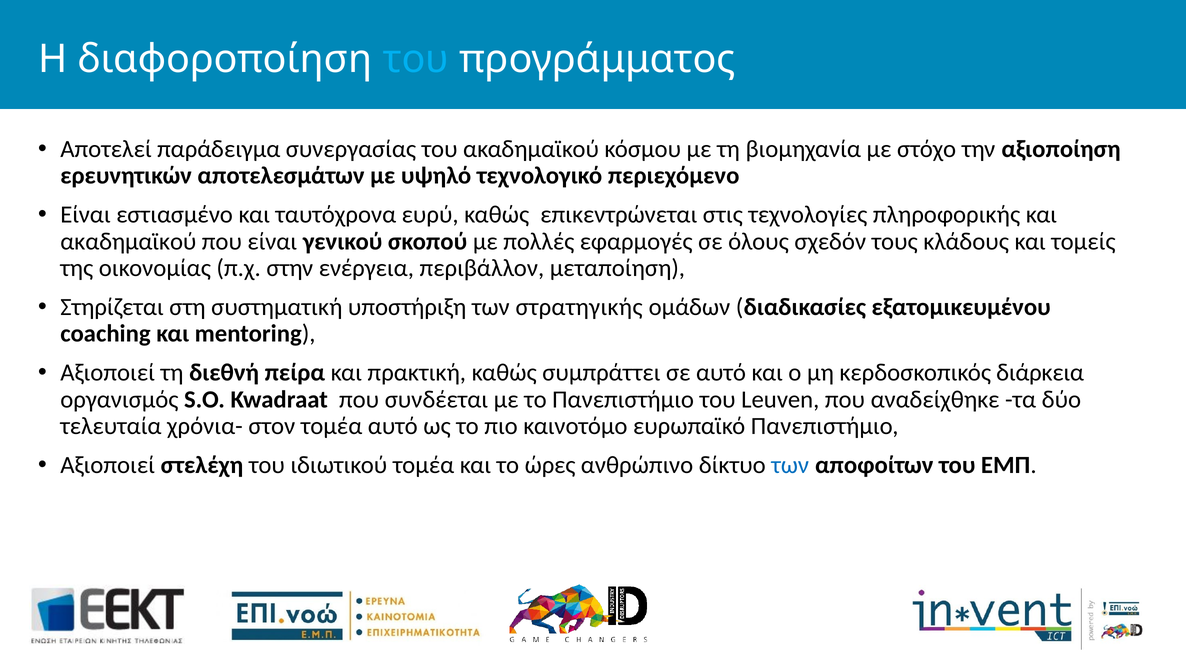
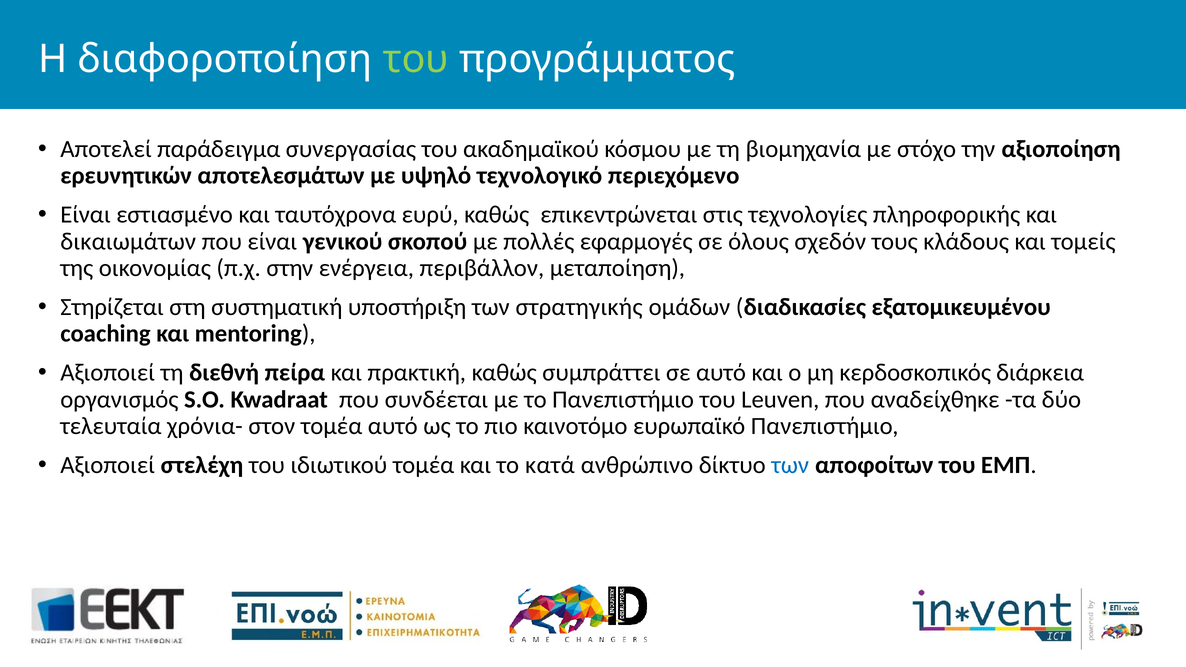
του at (416, 59) colour: light blue -> light green
ακαδημαϊκού at (128, 241): ακαδημαϊκού -> δικαιωμάτων
ώρες: ώρες -> κατά
